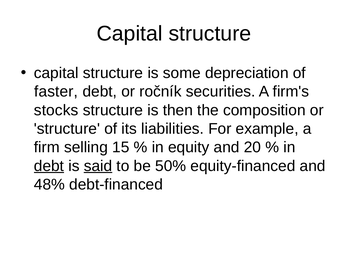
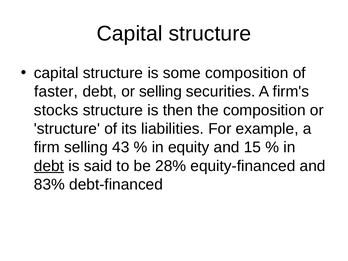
some depreciation: depreciation -> composition
or ročník: ročník -> selling
15: 15 -> 43
20: 20 -> 15
said underline: present -> none
50%: 50% -> 28%
48%: 48% -> 83%
